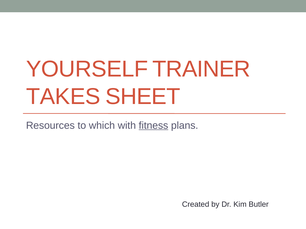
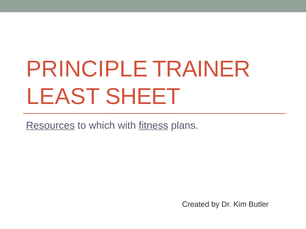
YOURSELF: YOURSELF -> PRINCIPLE
TAKES: TAKES -> LEAST
Resources underline: none -> present
